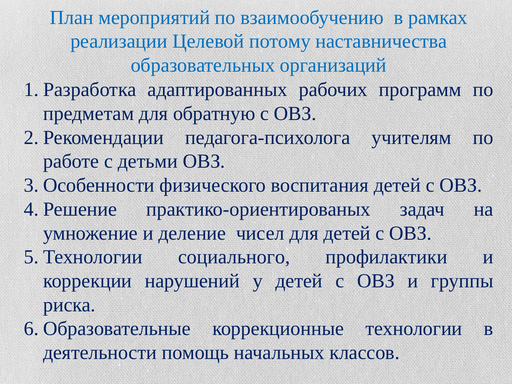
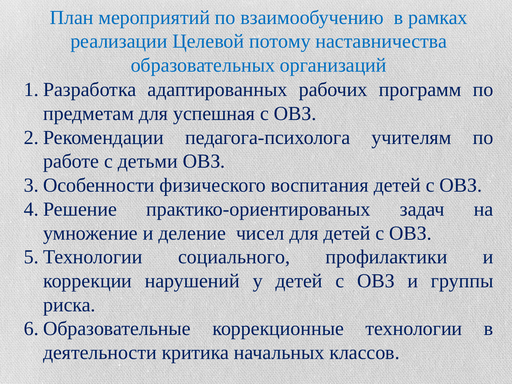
обратную: обратную -> успешная
помощь: помощь -> критика
